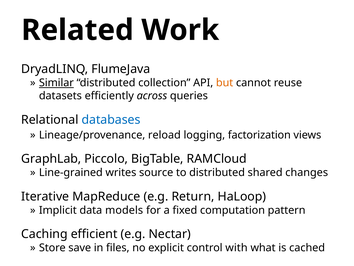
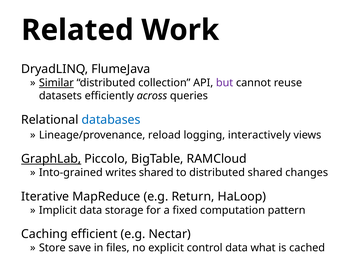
but colour: orange -> purple
factorization: factorization -> interactively
GraphLab underline: none -> present
Line-grained: Line-grained -> Into-grained
writes source: source -> shared
models: models -> storage
control with: with -> data
